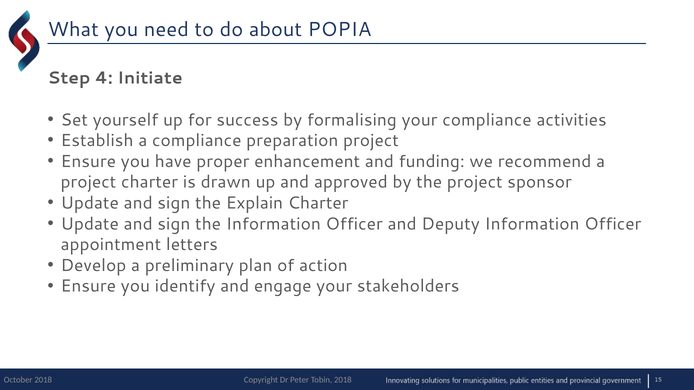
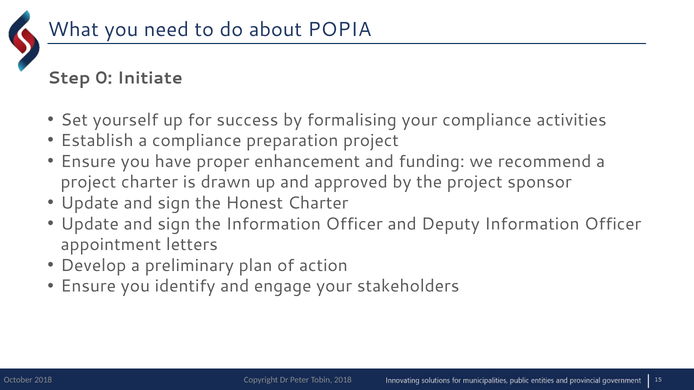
4: 4 -> 0
Explain: Explain -> Honest
